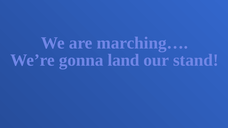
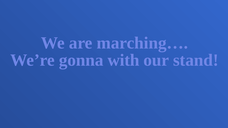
land: land -> with
